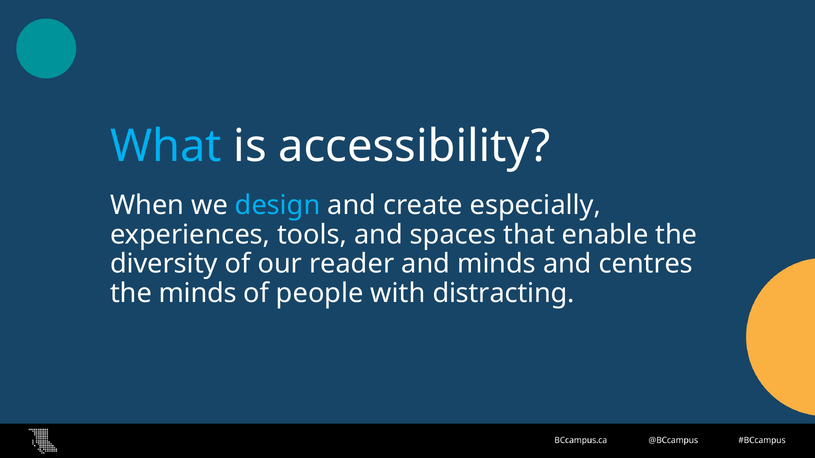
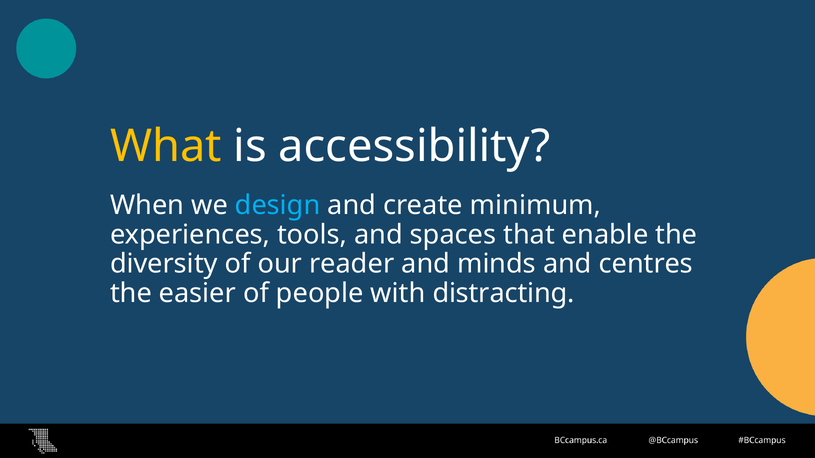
What colour: light blue -> yellow
especially: especially -> minimum
the minds: minds -> easier
